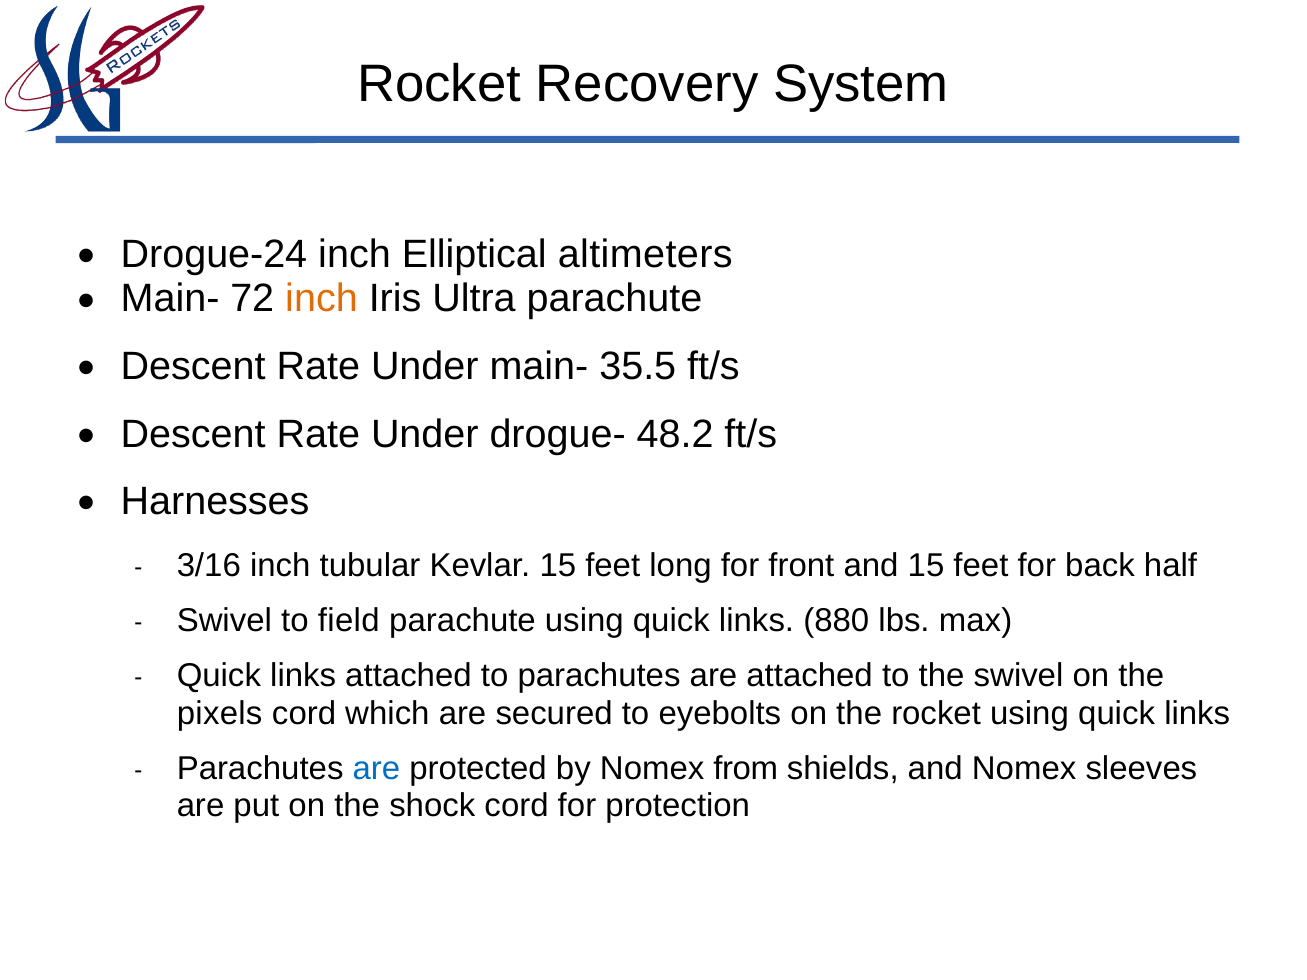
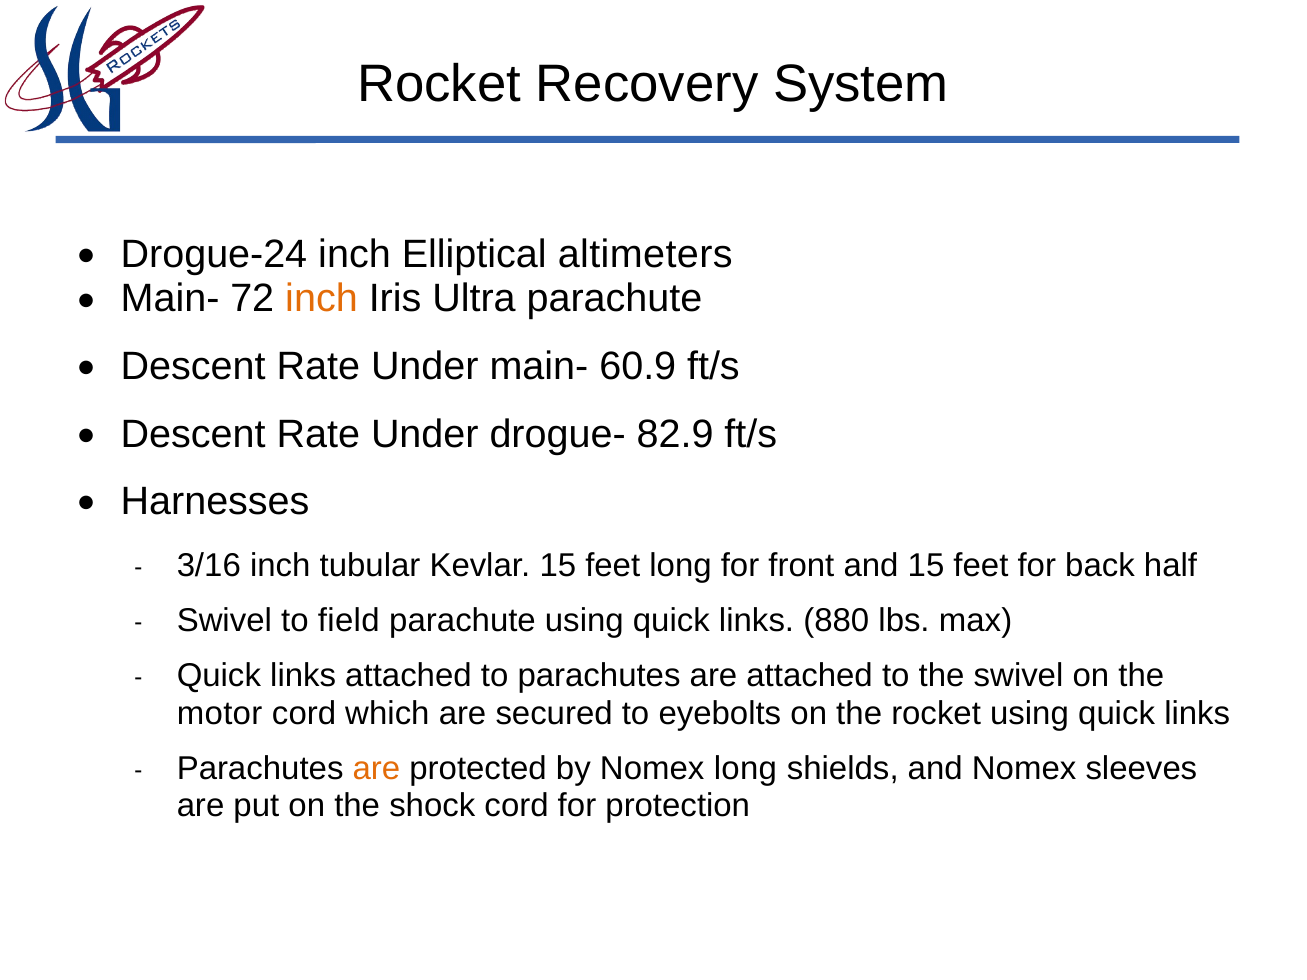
35.5: 35.5 -> 60.9
48.2: 48.2 -> 82.9
pixels: pixels -> motor
are at (376, 769) colour: blue -> orange
Nomex from: from -> long
